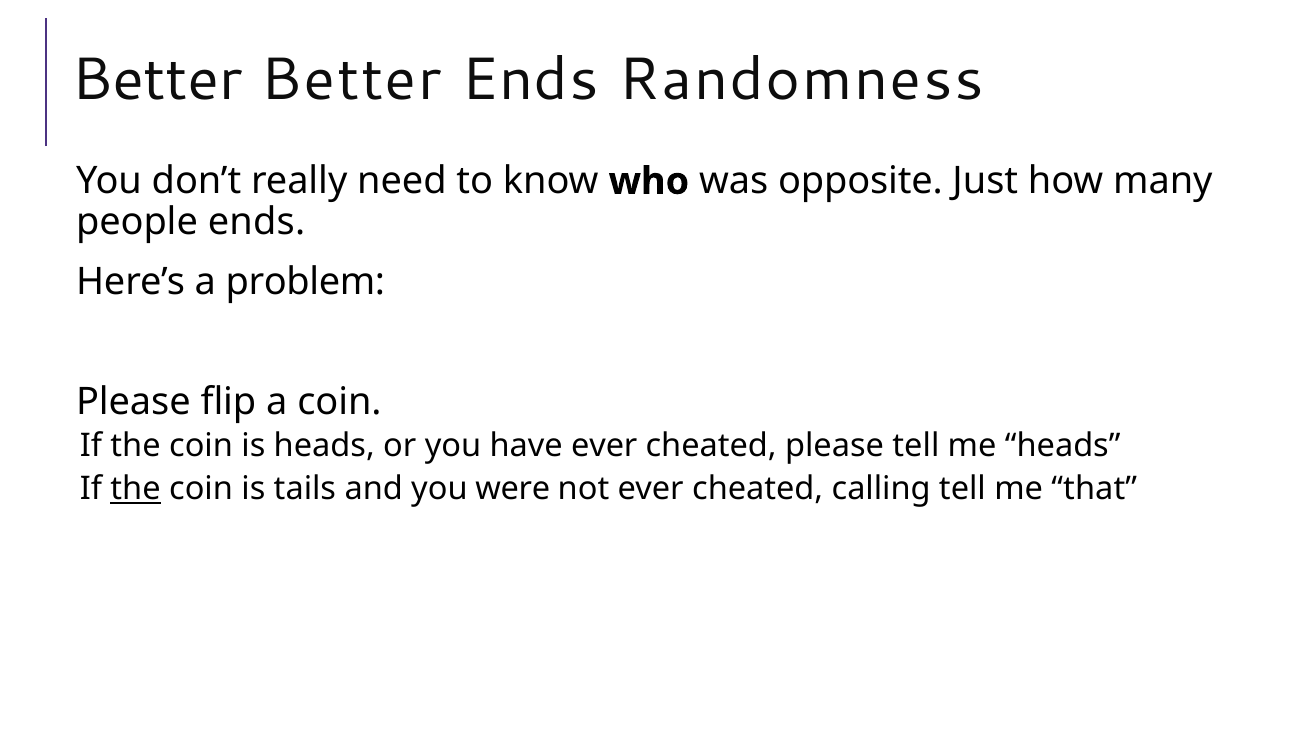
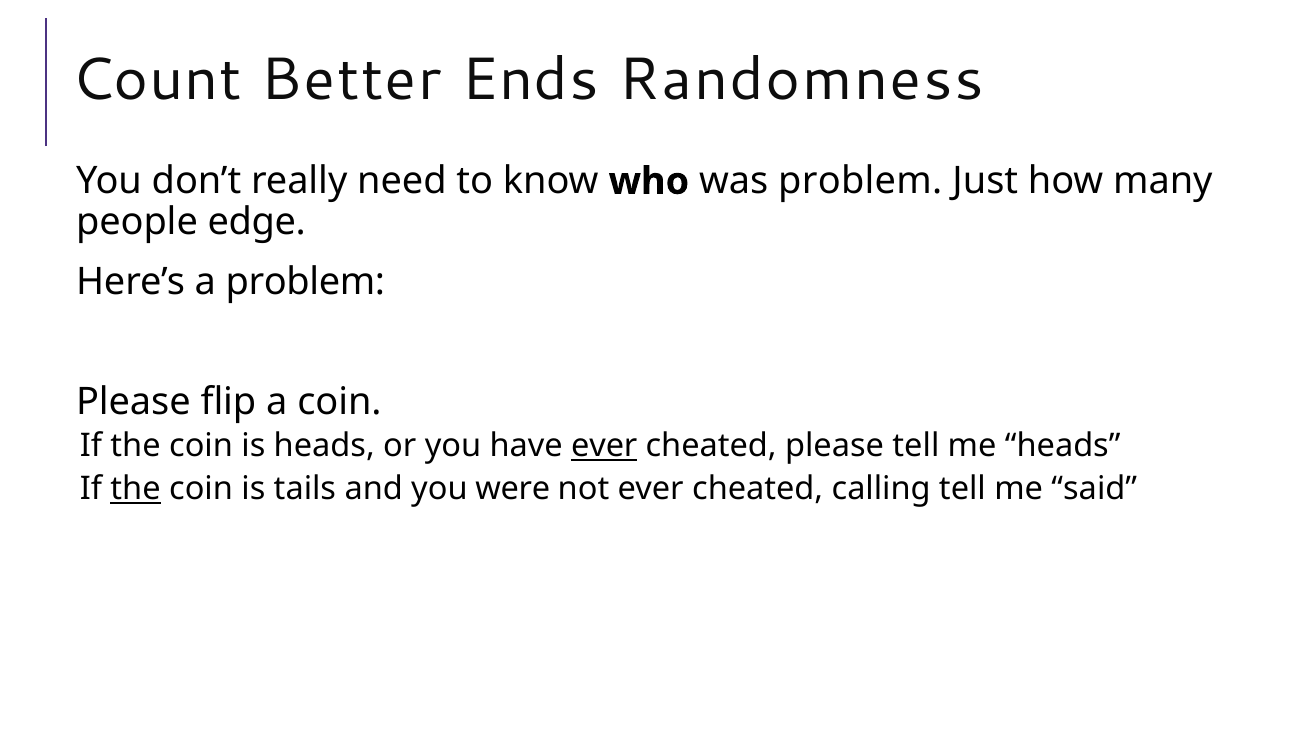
Better at (157, 80): Better -> Count
was opposite: opposite -> problem
people ends: ends -> edge
ever at (604, 446) underline: none -> present
that: that -> said
